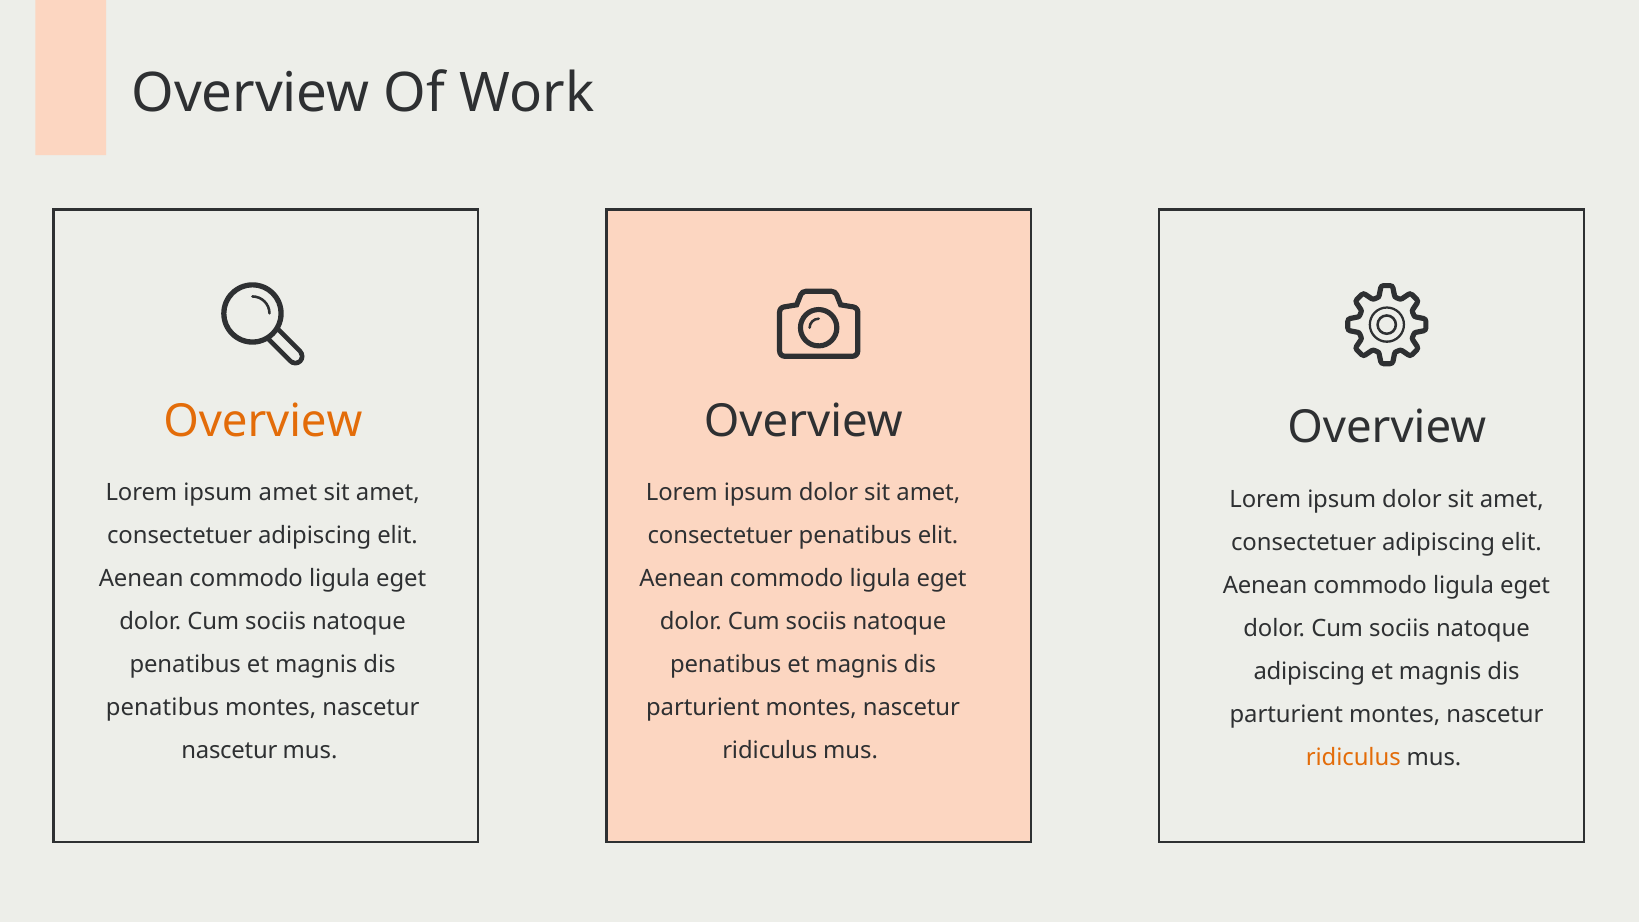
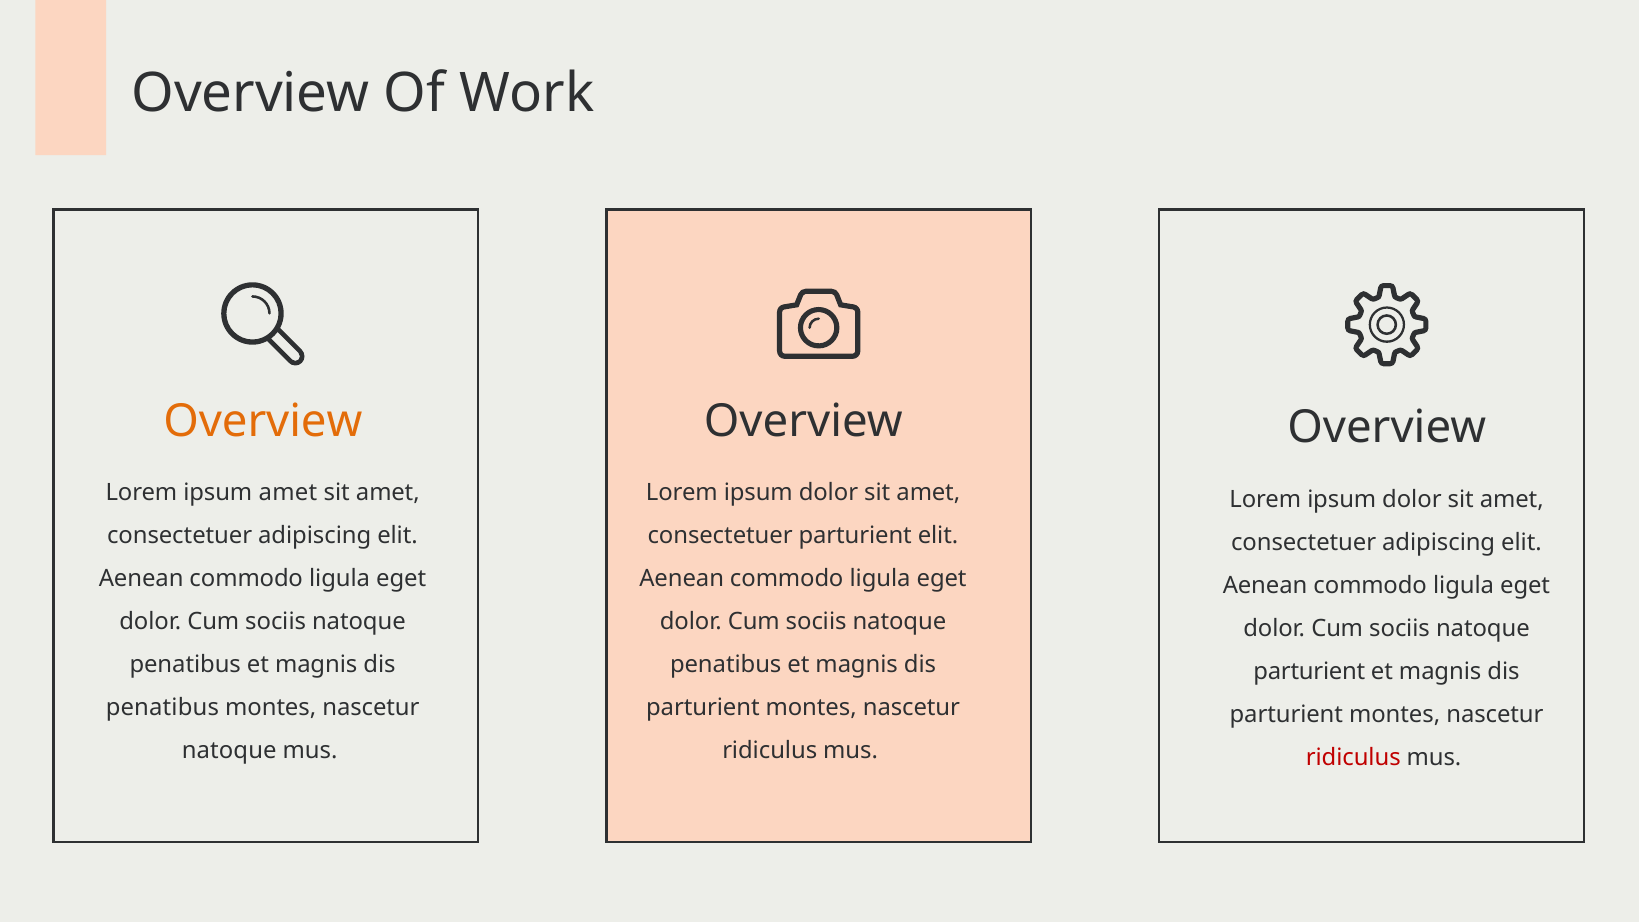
consectetuer penatibus: penatibus -> parturient
adipiscing at (1309, 671): adipiscing -> parturient
nascetur at (229, 751): nascetur -> natoque
ridiculus at (1353, 757) colour: orange -> red
